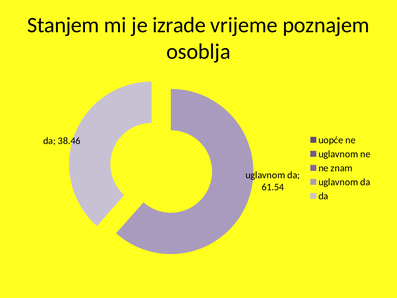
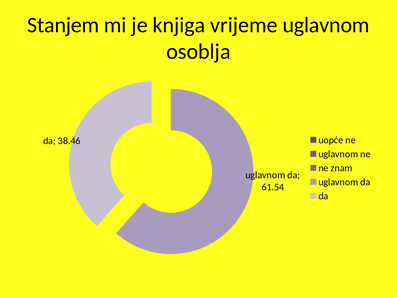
izrade: izrade -> knjiga
vrijeme poznajem: poznajem -> uglavnom
